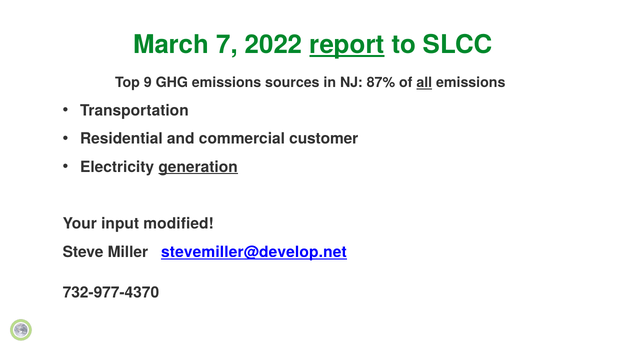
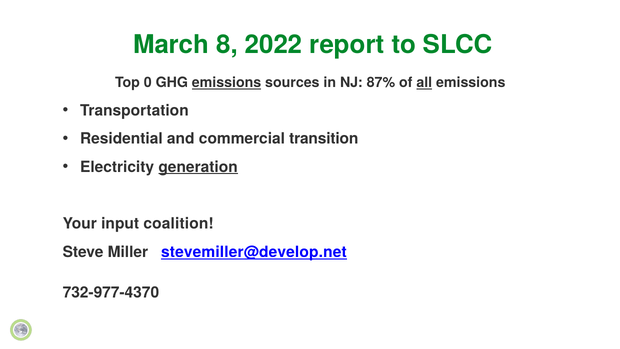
7: 7 -> 8
report underline: present -> none
9: 9 -> 0
emissions at (227, 83) underline: none -> present
customer: customer -> transition
modified: modified -> coalition
